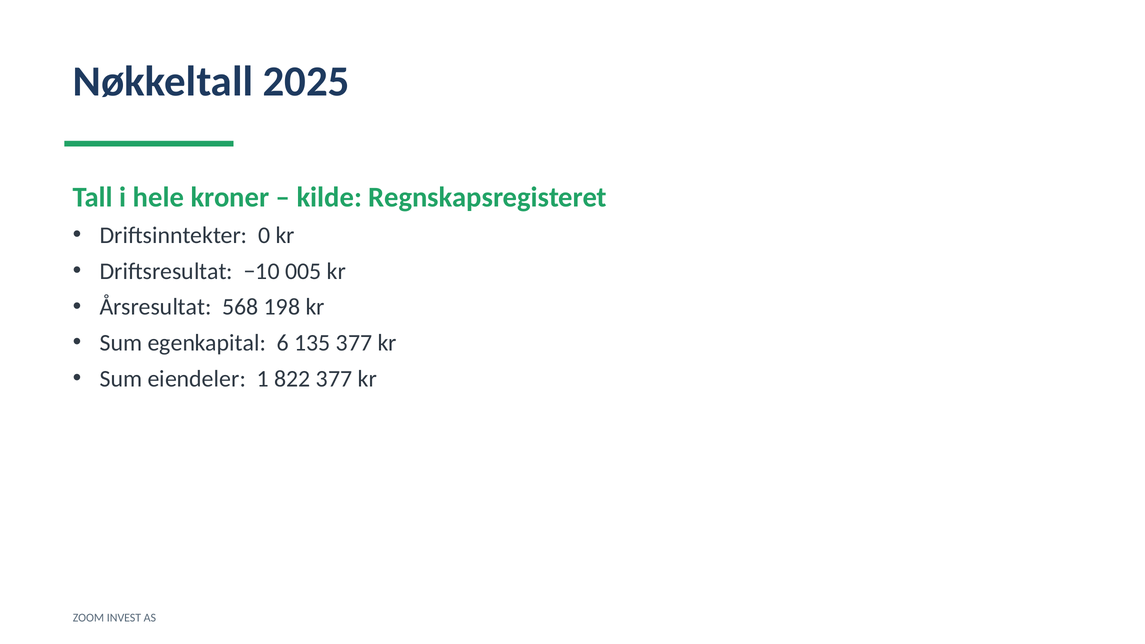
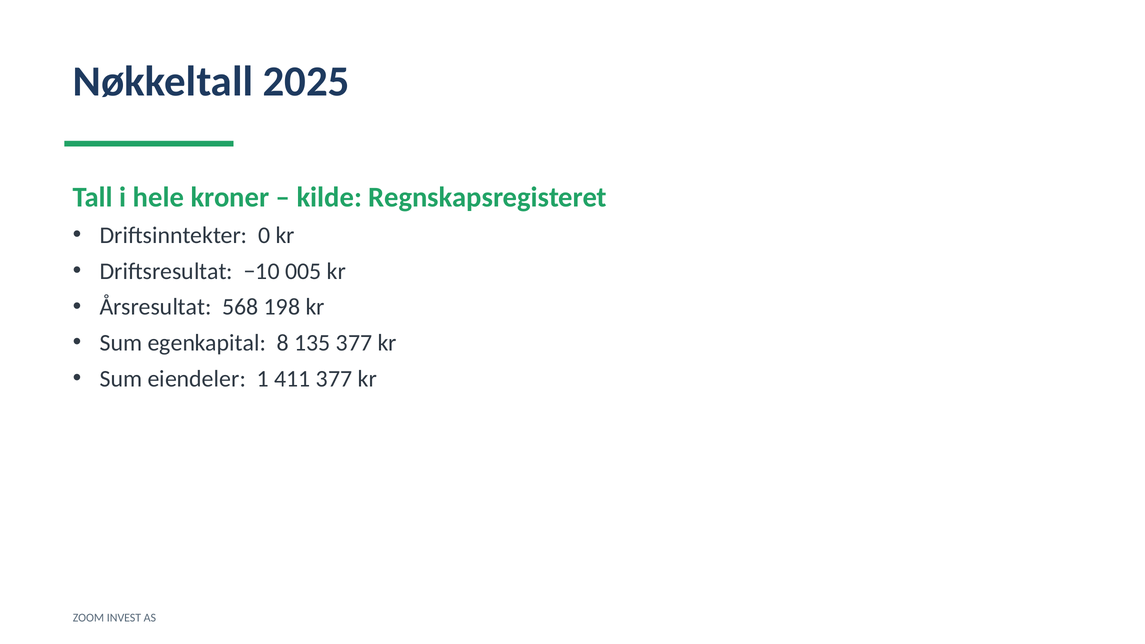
6: 6 -> 8
822: 822 -> 411
